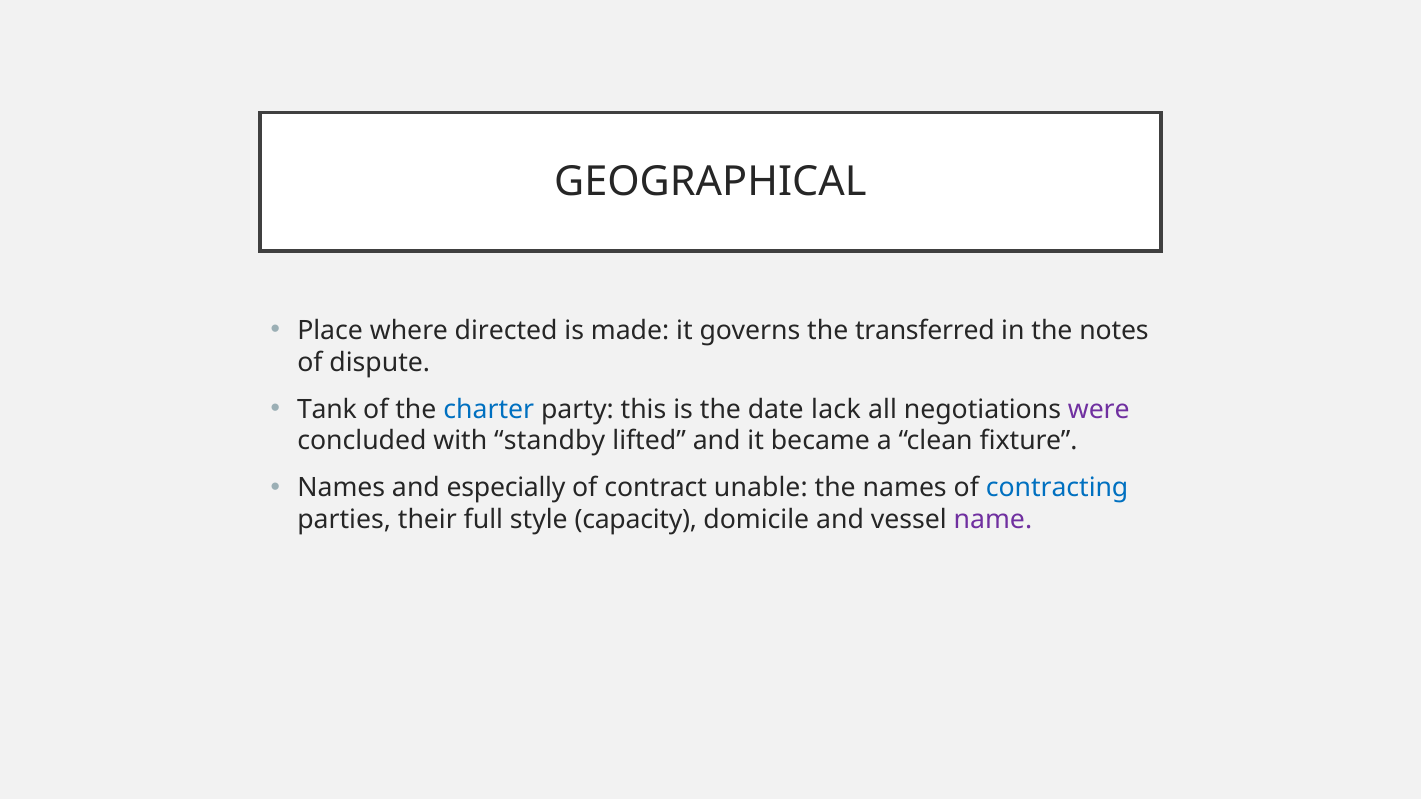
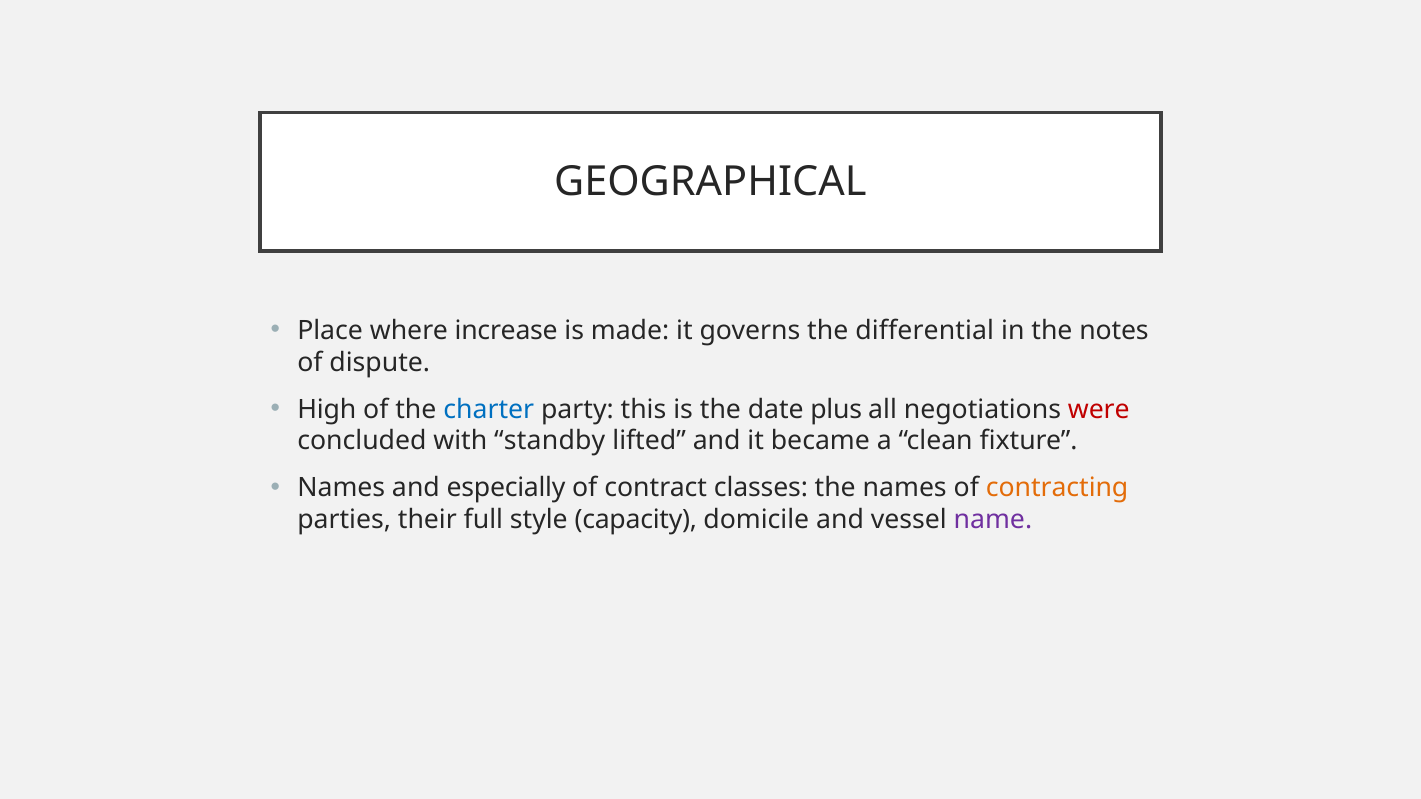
directed: directed -> increase
transferred: transferred -> differential
Tank: Tank -> High
lack: lack -> plus
were colour: purple -> red
unable: unable -> classes
contracting colour: blue -> orange
